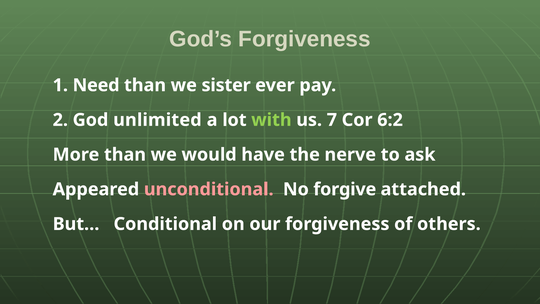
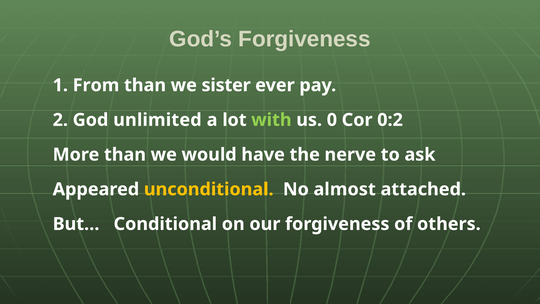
Need: Need -> From
7: 7 -> 0
6:2: 6:2 -> 0:2
unconditional colour: pink -> yellow
forgive: forgive -> almost
